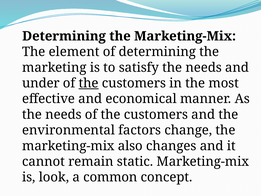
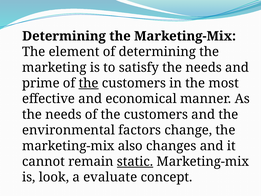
under: under -> prime
static underline: none -> present
common: common -> evaluate
